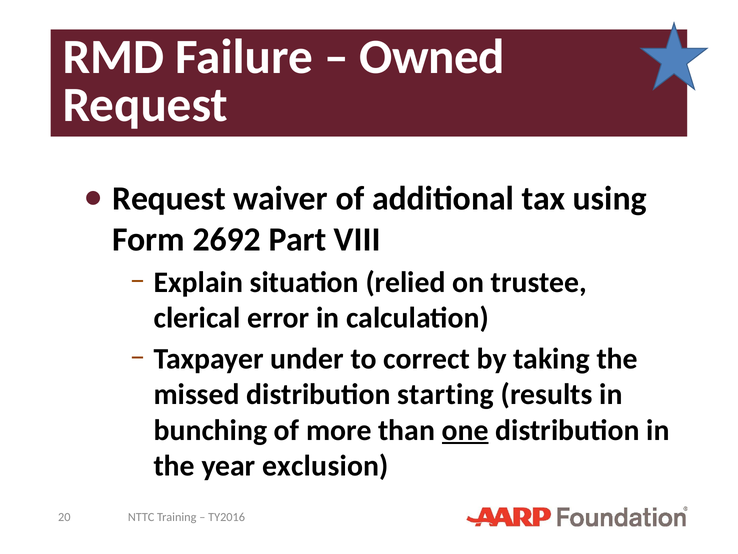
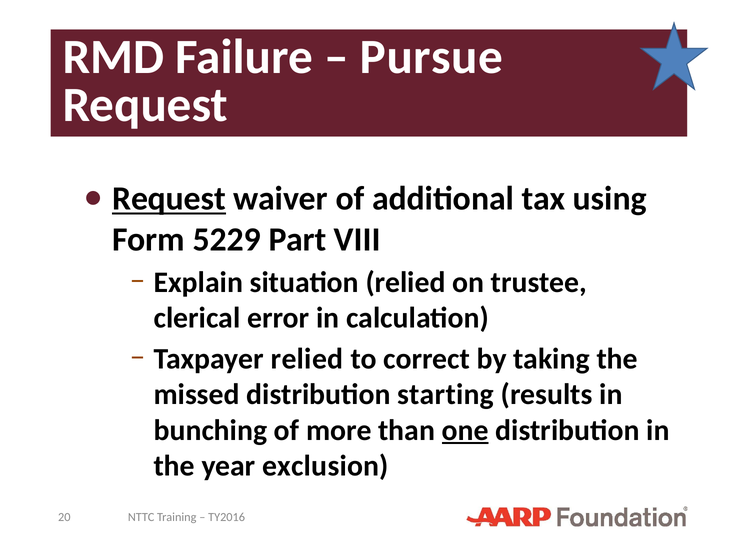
Owned: Owned -> Pursue
Request at (169, 199) underline: none -> present
2692: 2692 -> 5229
Taxpayer under: under -> relied
